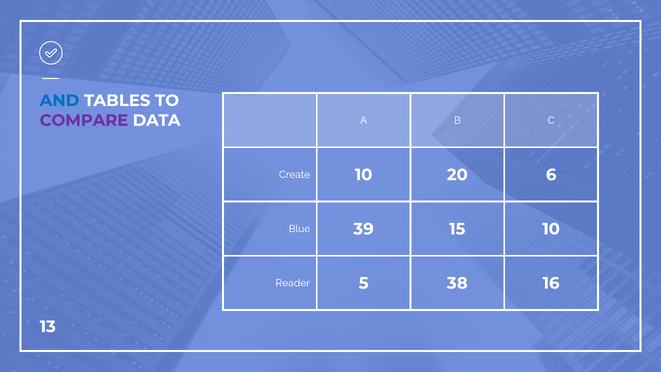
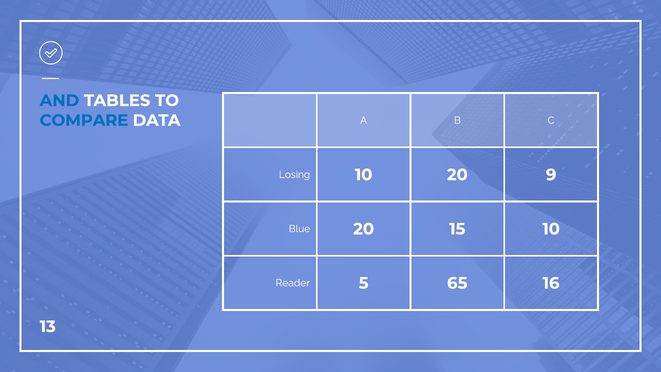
COMPARE colour: purple -> blue
Create: Create -> Losing
6: 6 -> 9
Blue 39: 39 -> 20
38: 38 -> 65
